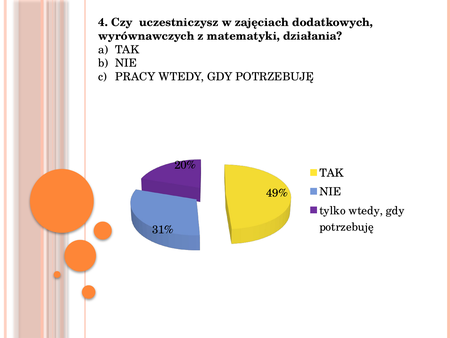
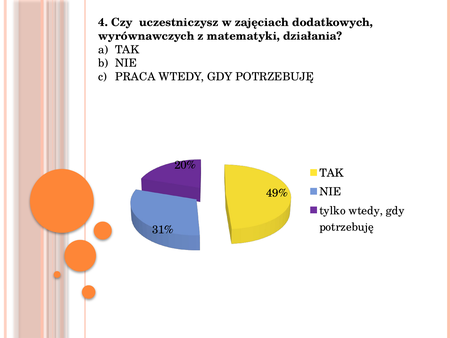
PRACY: PRACY -> PRACA
